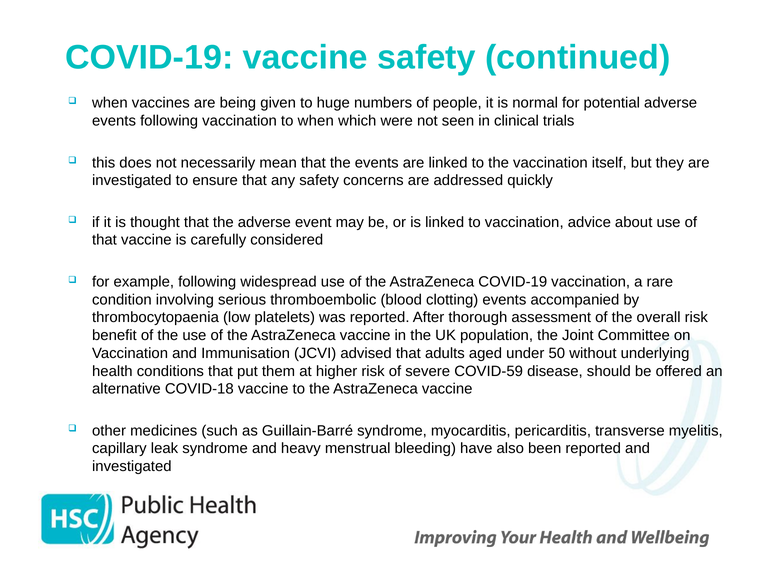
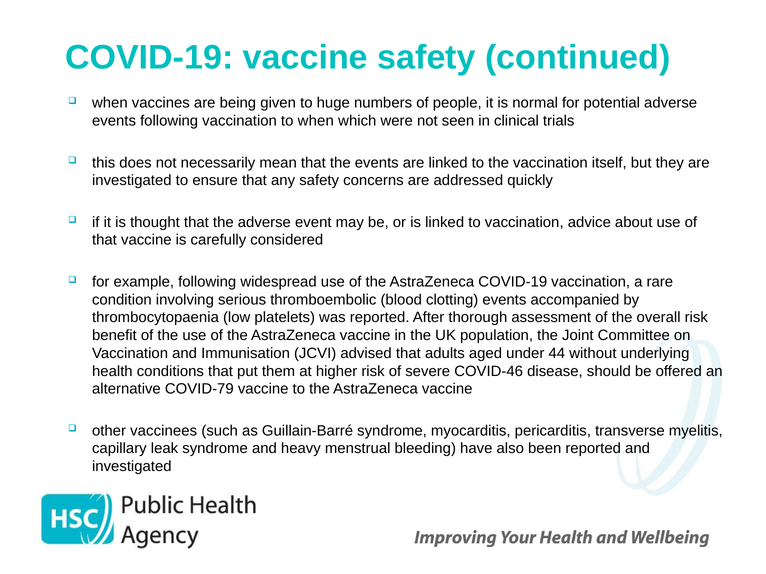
50: 50 -> 44
COVID-59: COVID-59 -> COVID-46
COVID-18: COVID-18 -> COVID-79
medicines: medicines -> vaccinees
